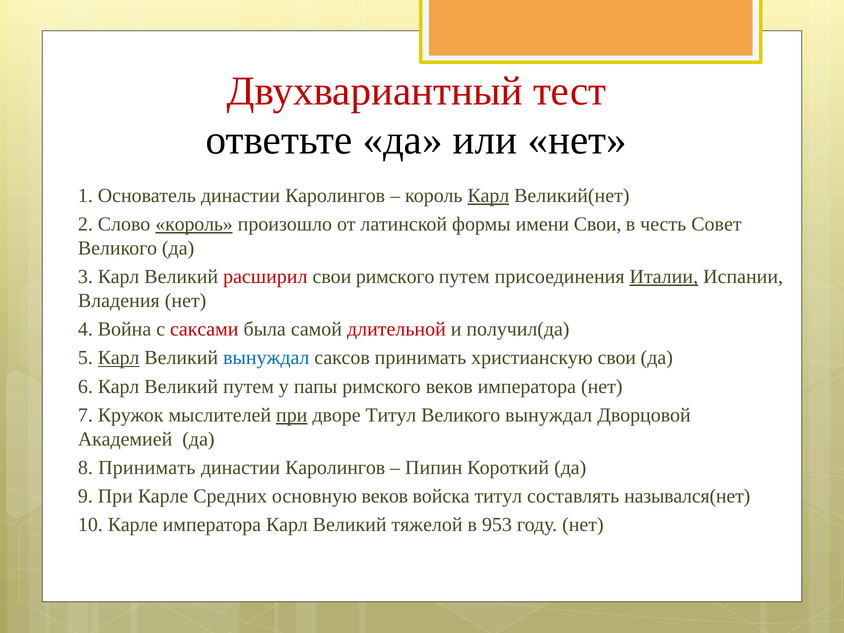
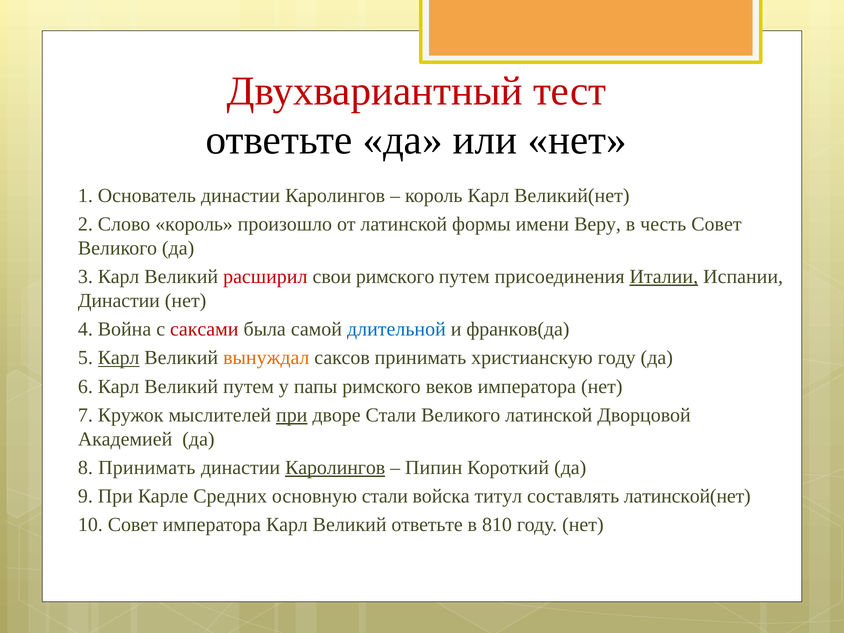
Карл at (488, 196) underline: present -> none
король at (194, 224) underline: present -> none
имени Свои: Свои -> Веру
Владения at (119, 301): Владения -> Династии
длительной colour: red -> blue
получил(да: получил(да -> франков(да
вынуждал at (266, 358) colour: blue -> orange
христианскую свои: свои -> году
дворе Титул: Титул -> Стали
Великого вынуждал: вынуждал -> латинской
Каролингов at (335, 468) underline: none -> present
основную веков: веков -> стали
назывался(нет: назывался(нет -> латинской(нет
10 Карле: Карле -> Совет
Великий тяжелой: тяжелой -> ответьте
953: 953 -> 810
